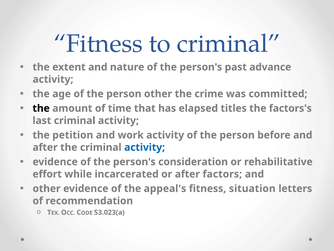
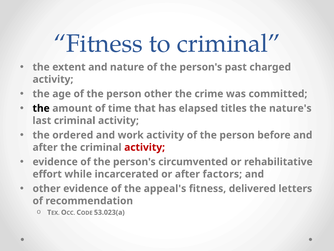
advance: advance -> charged
factors's: factors's -> nature's
petition: petition -> ordered
activity at (145, 147) colour: blue -> red
consideration: consideration -> circumvented
situation: situation -> delivered
